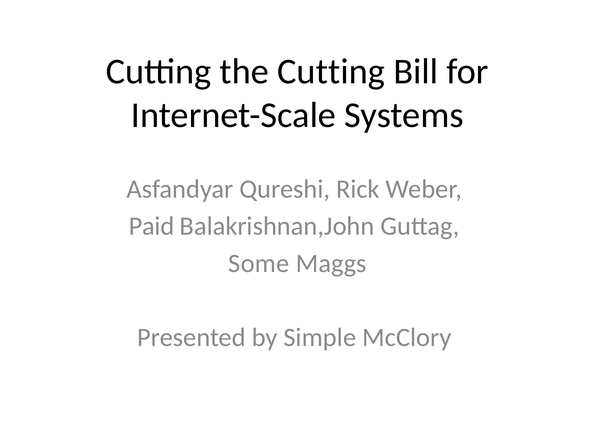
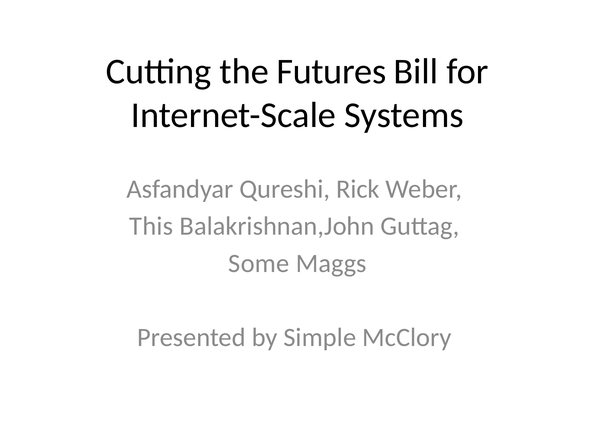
the Cutting: Cutting -> Futures
Paid: Paid -> This
